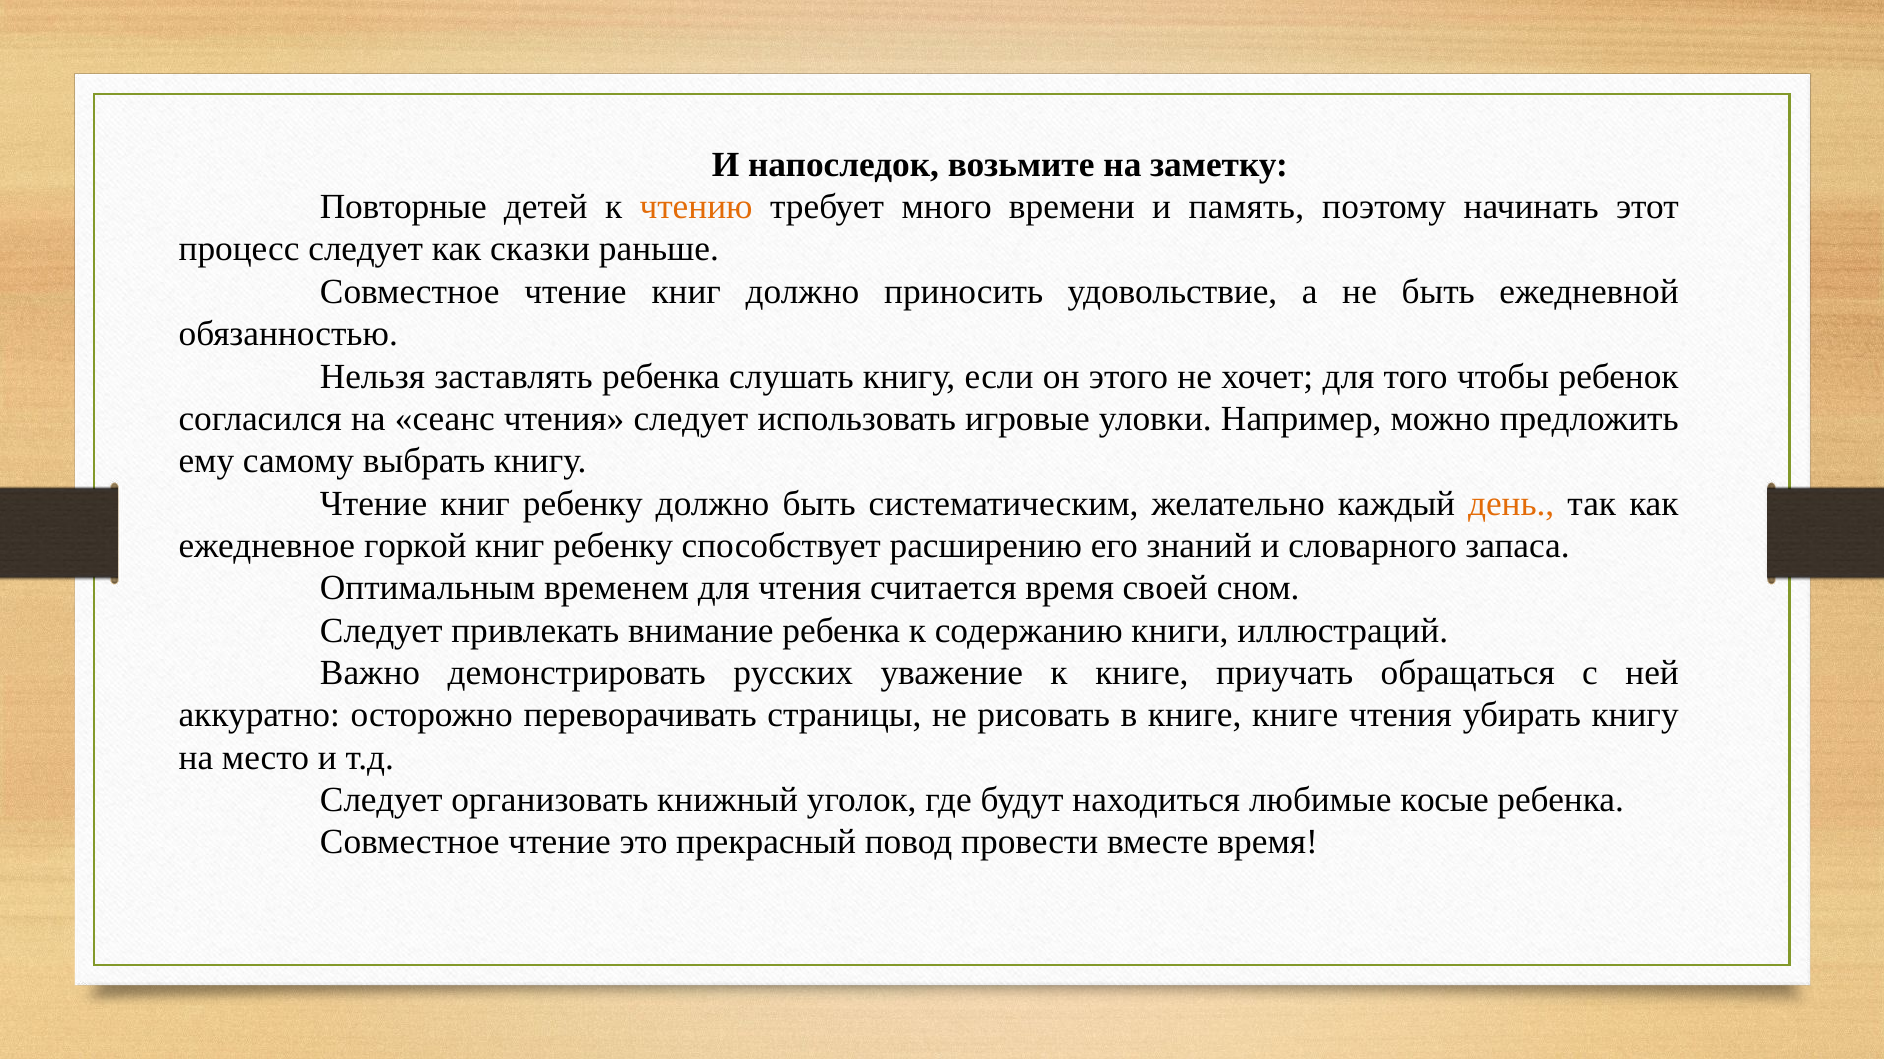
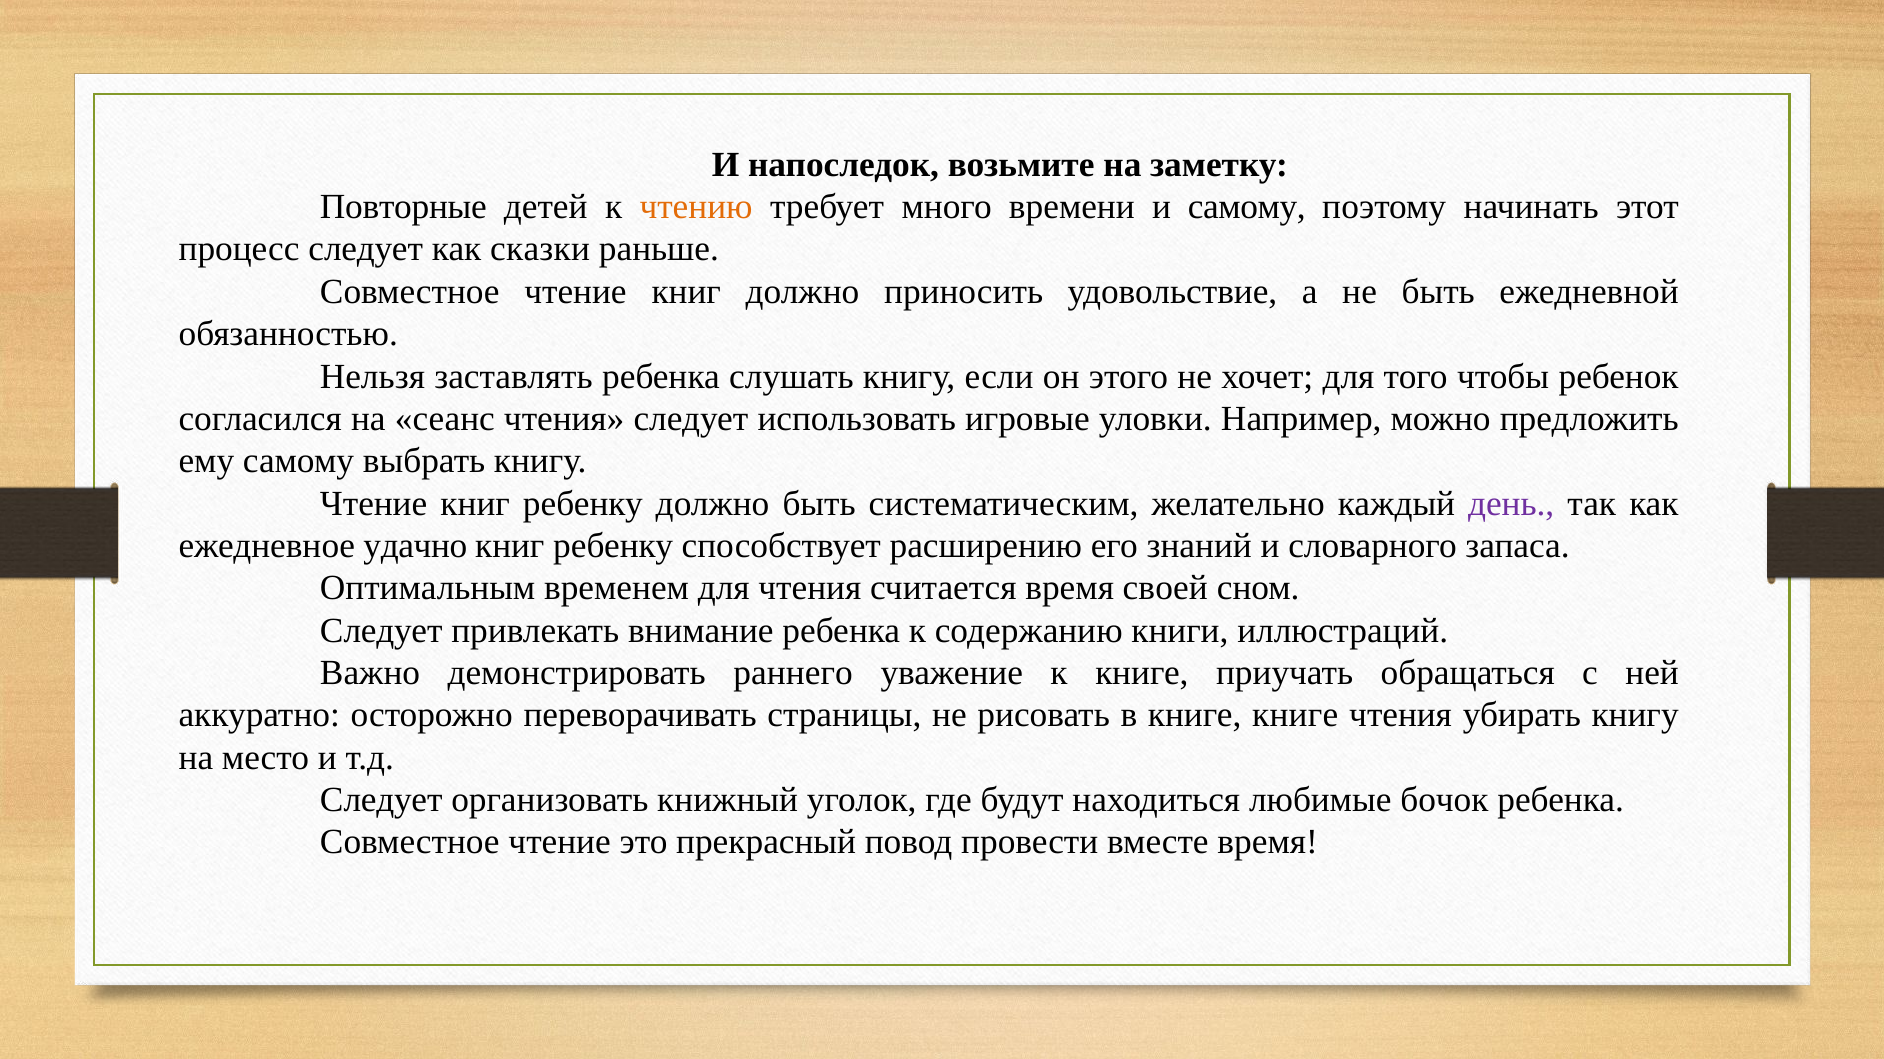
и память: память -> самому
день colour: orange -> purple
горкой: горкой -> удачно
русских: русских -> раннего
косые: косые -> бочок
